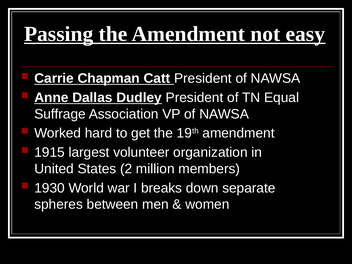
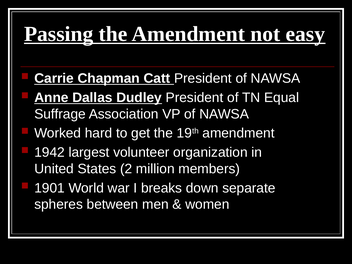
1915: 1915 -> 1942
1930: 1930 -> 1901
